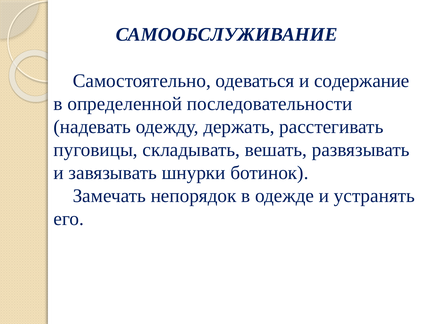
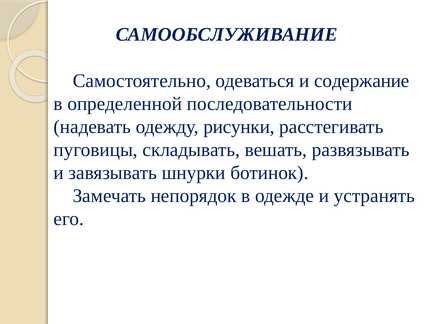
держать: держать -> рисунки
